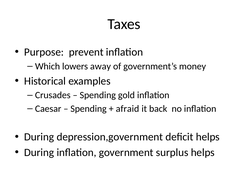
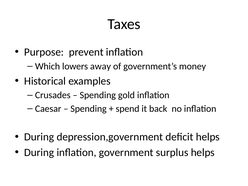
afraid: afraid -> spend
